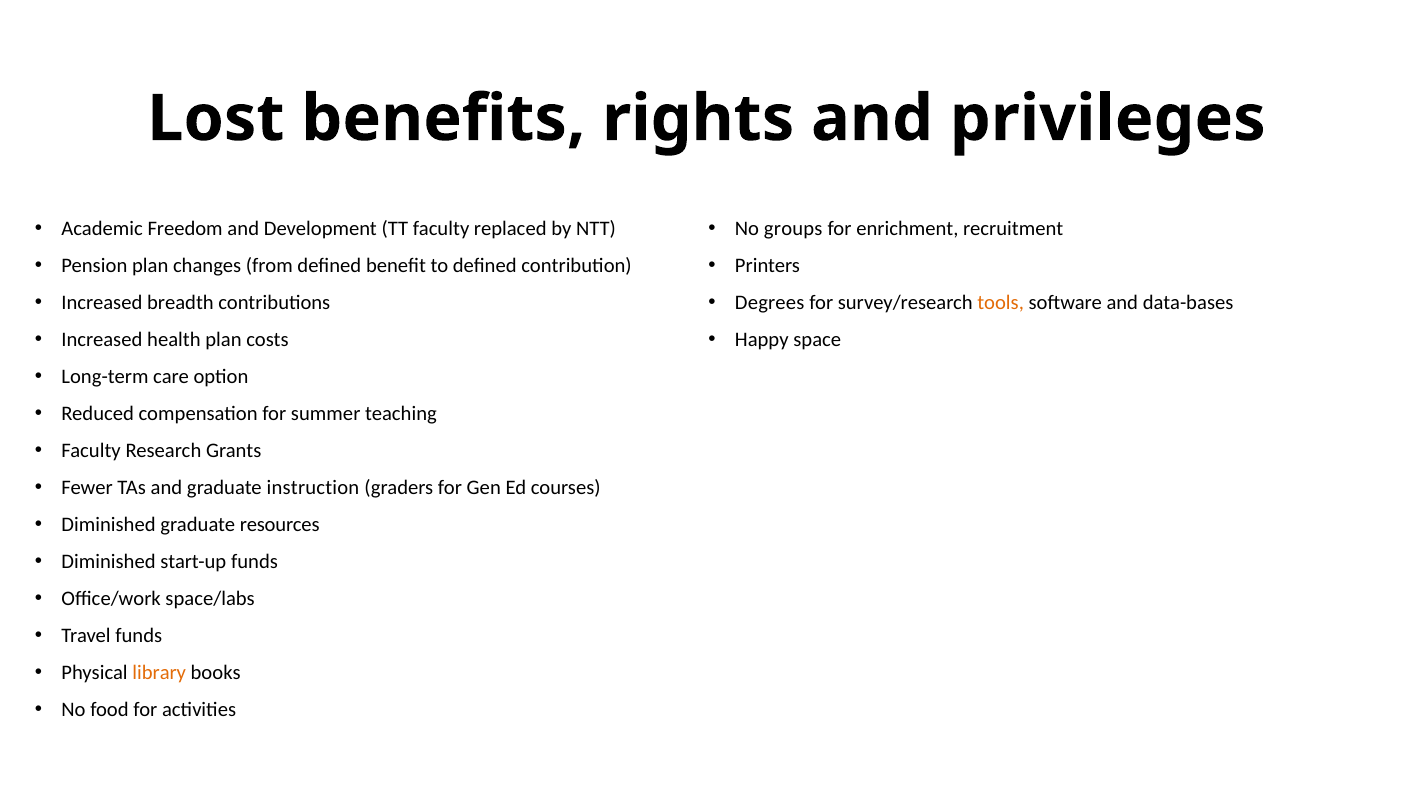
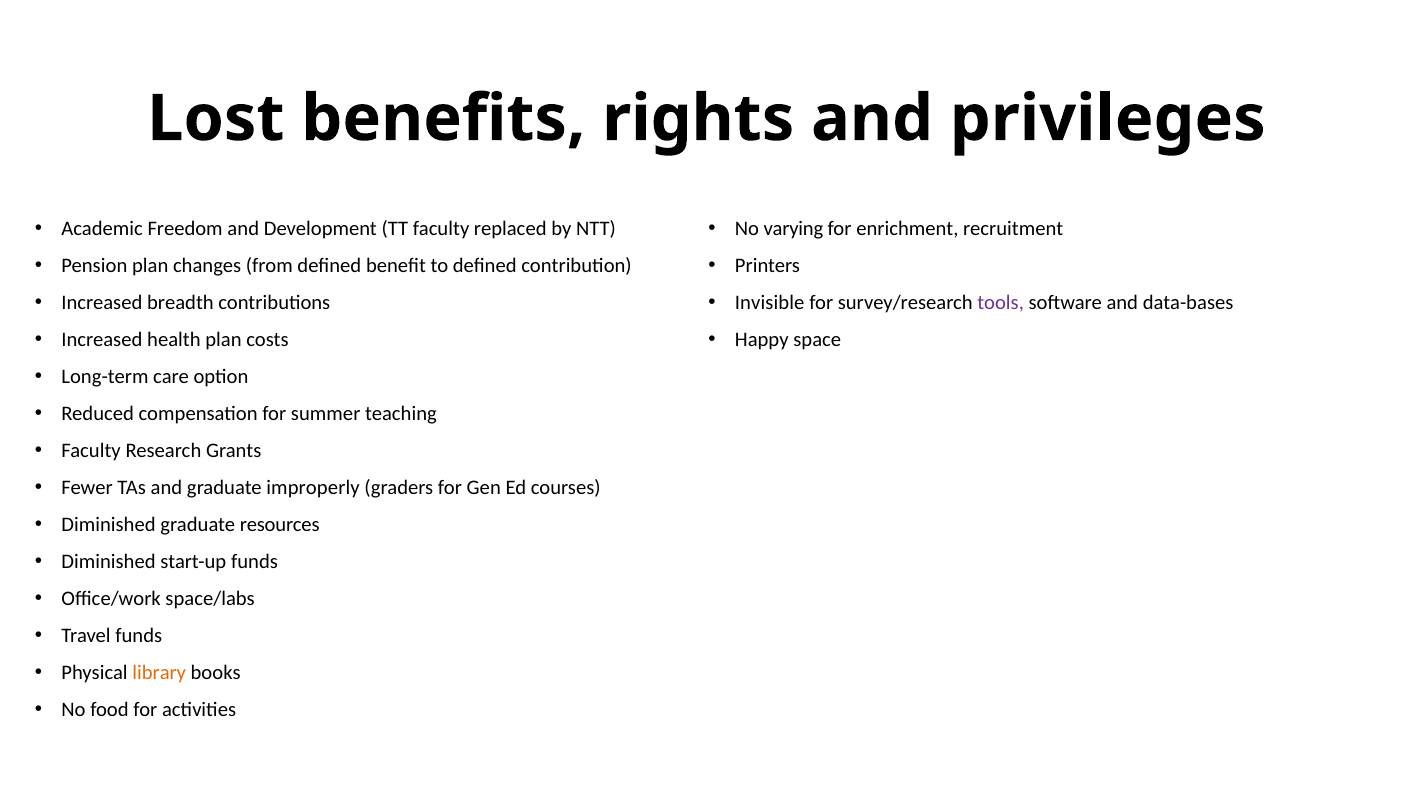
groups: groups -> varying
Degrees: Degrees -> Invisible
tools colour: orange -> purple
instruction: instruction -> improperly
